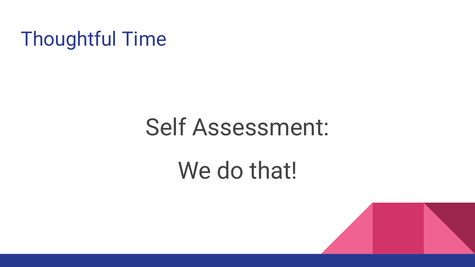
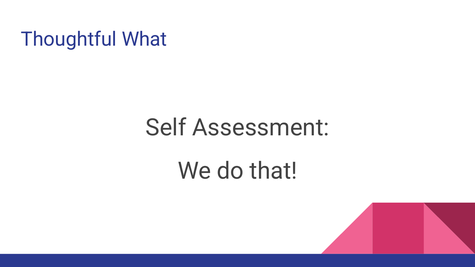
Time: Time -> What
